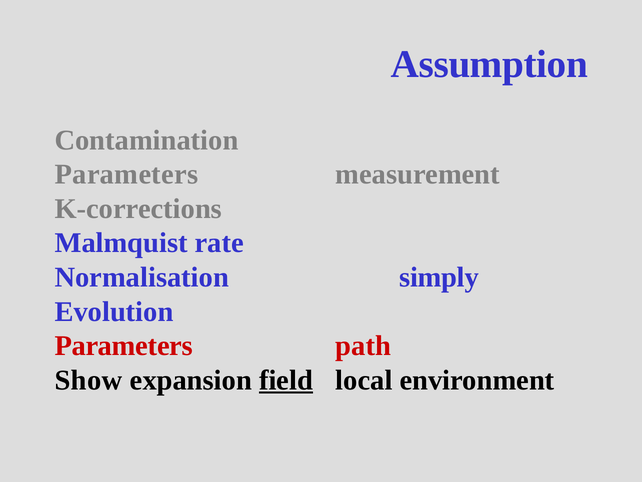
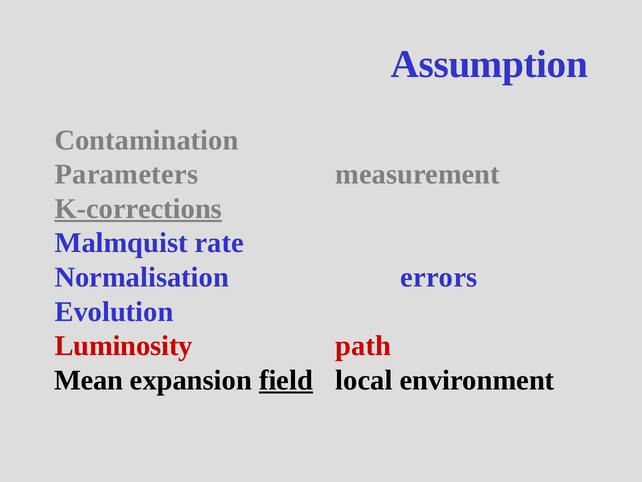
K-corrections underline: none -> present
simply: simply -> errors
Parameters at (124, 346): Parameters -> Luminosity
Show: Show -> Mean
